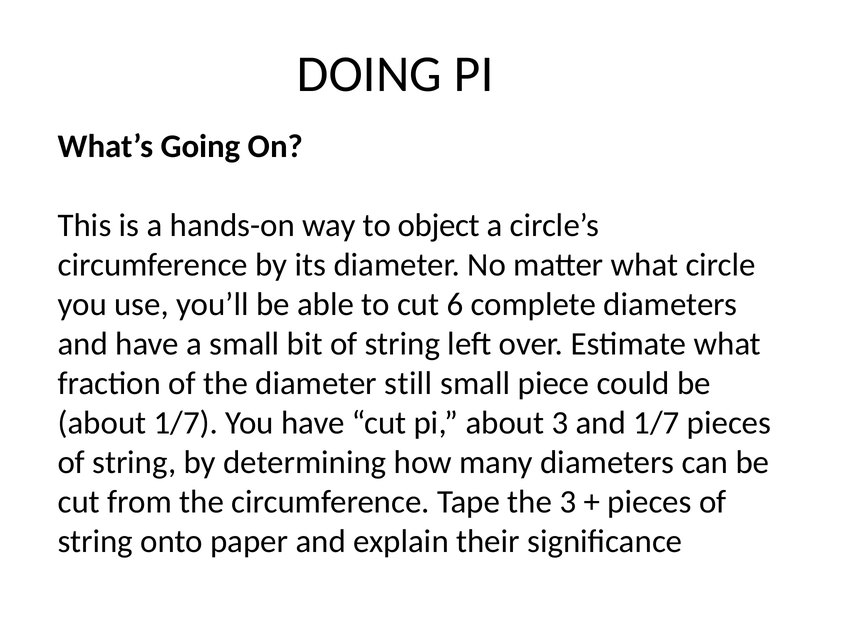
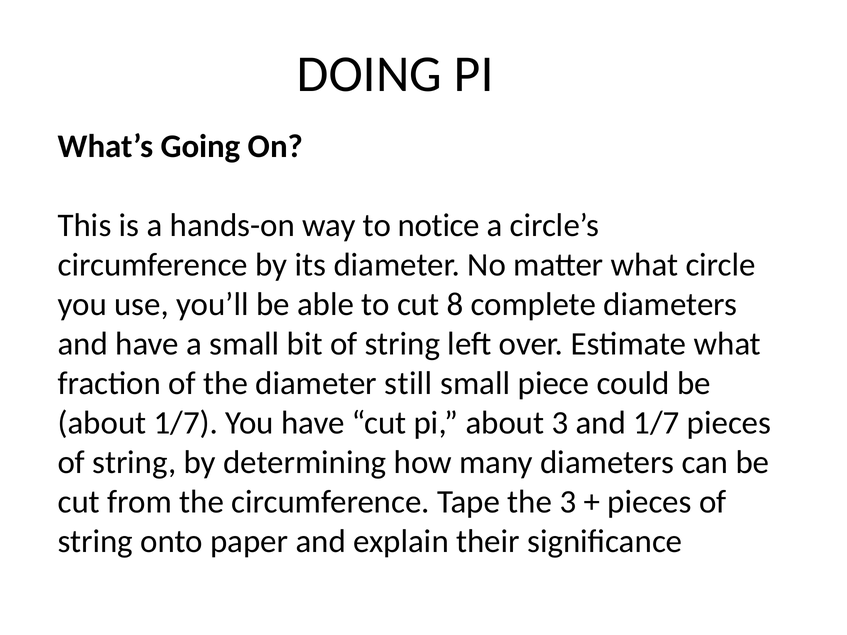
object: object -> notice
6: 6 -> 8
